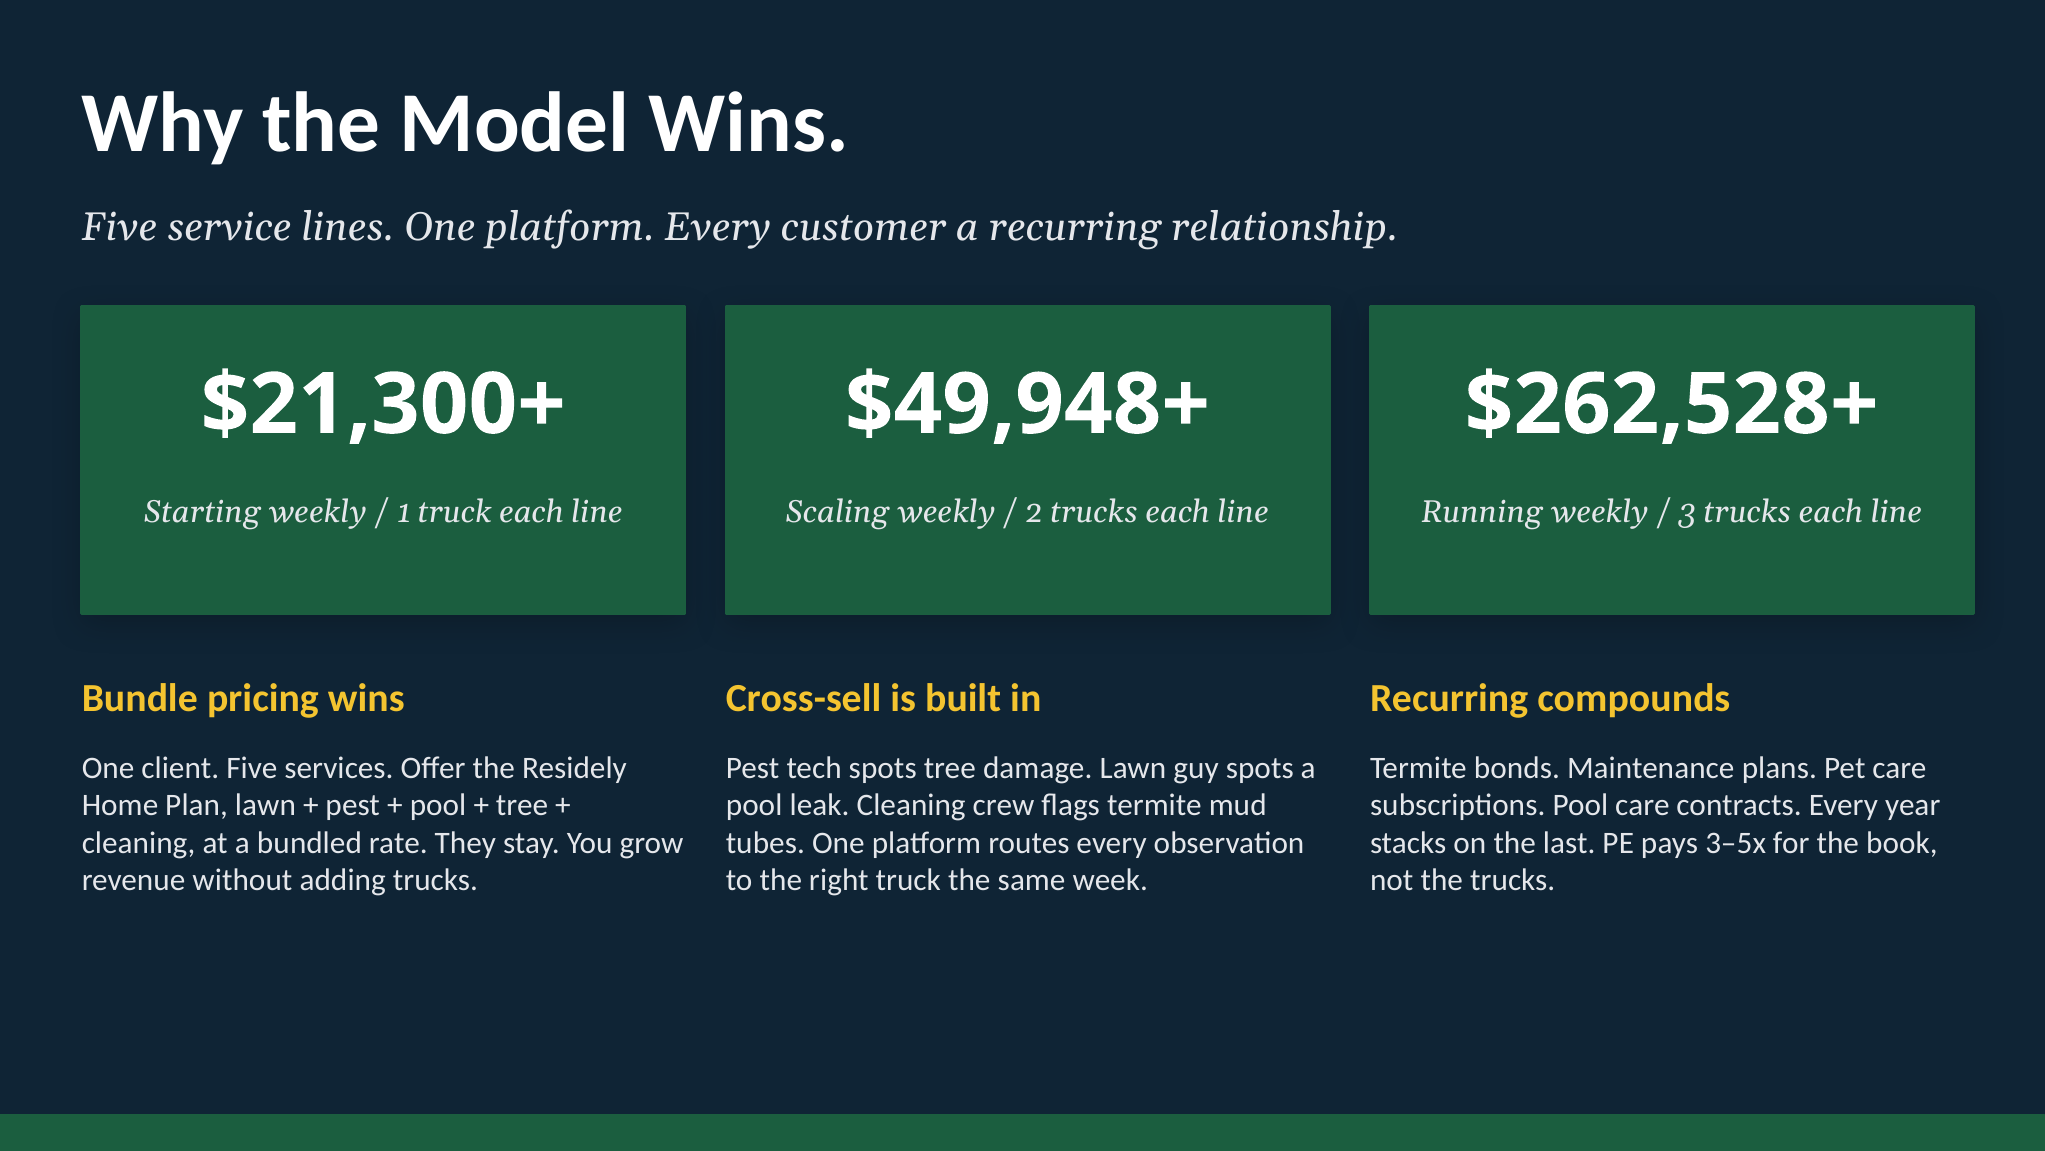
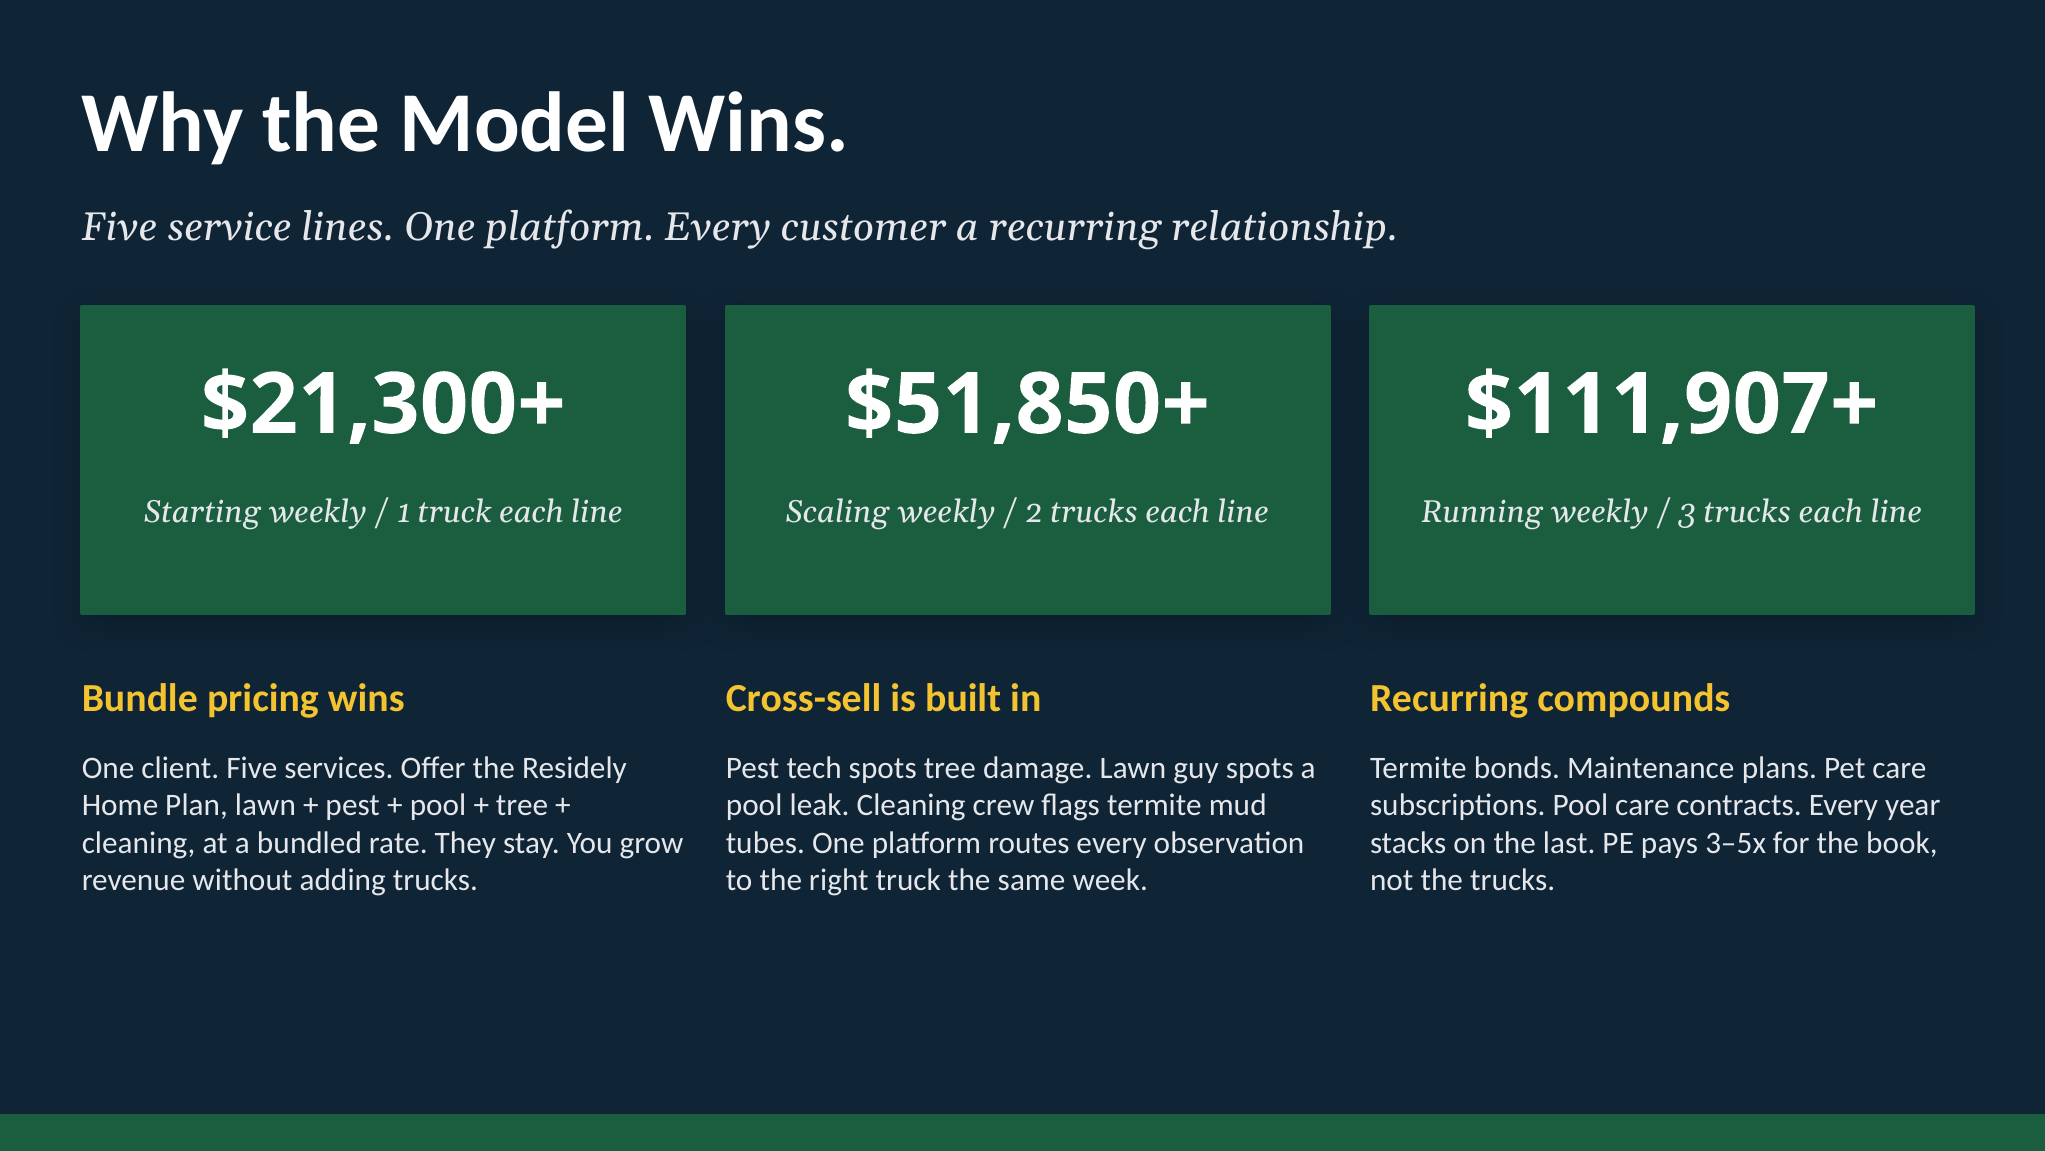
$49,948+: $49,948+ -> $51,850+
$262,528+: $262,528+ -> $111,907+
